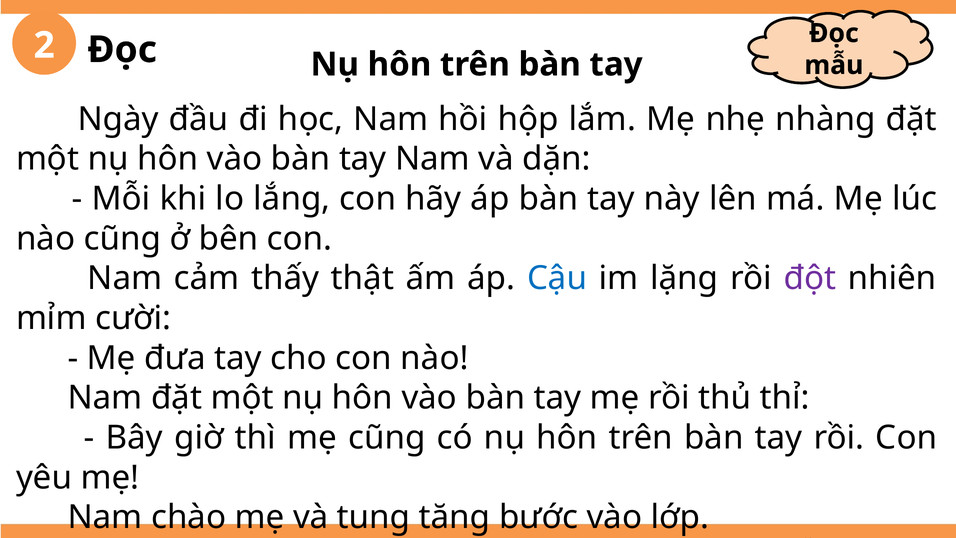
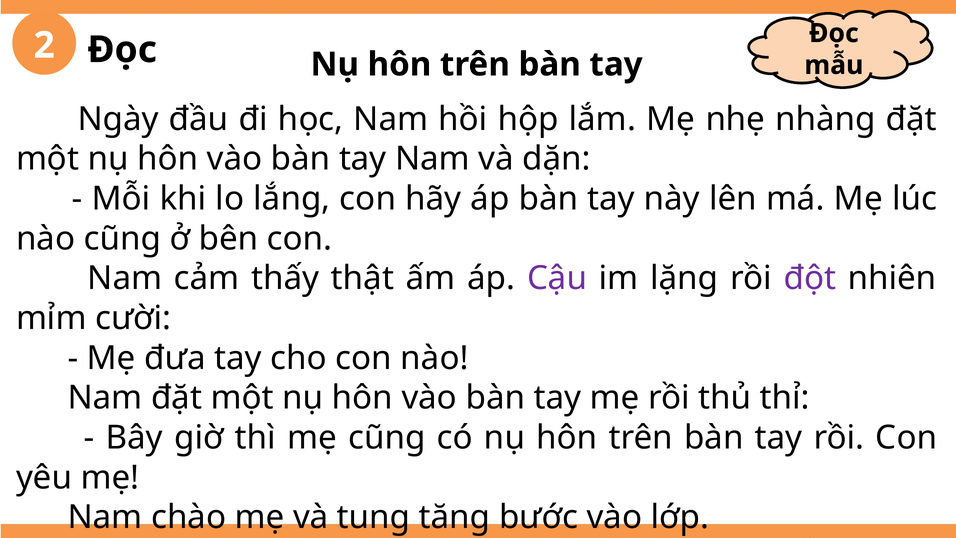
Cậu colour: blue -> purple
